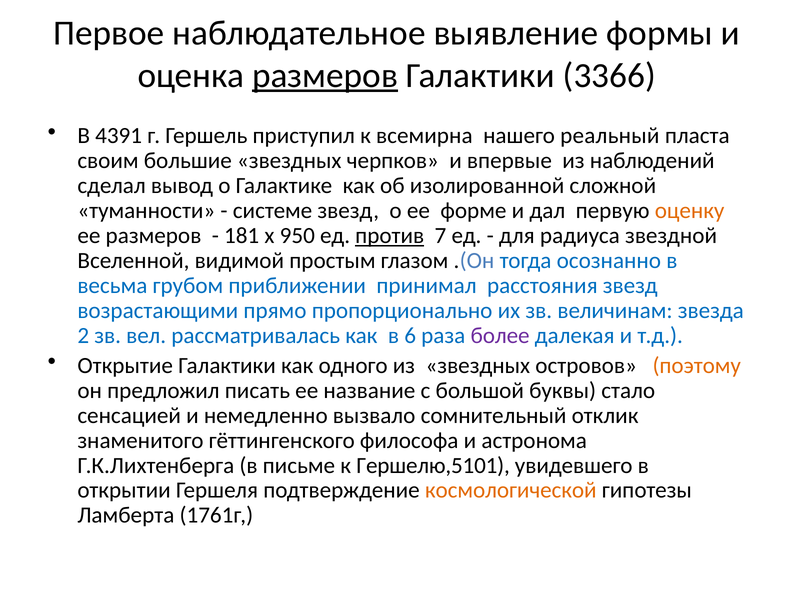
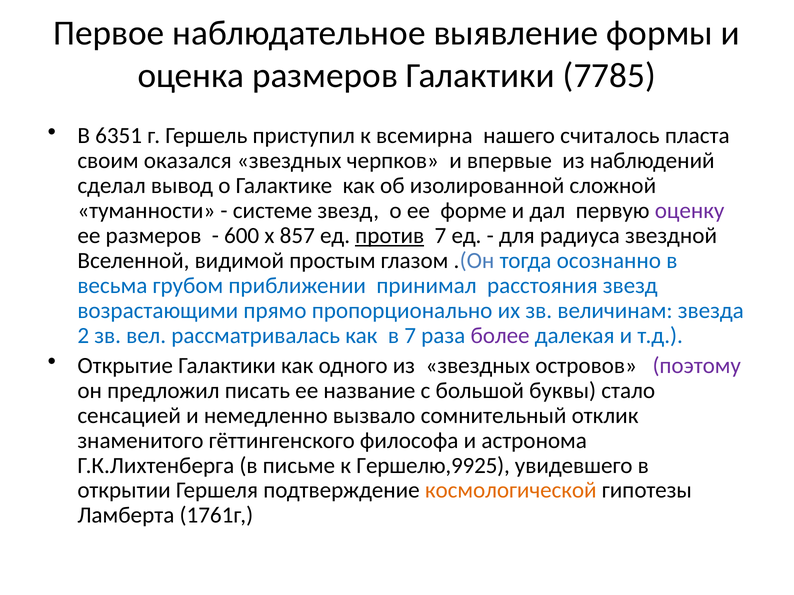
размеров at (325, 76) underline: present -> none
3366: 3366 -> 7785
4391: 4391 -> 6351
реальный: реальный -> считалось
большие: большие -> оказался
оценку colour: orange -> purple
181: 181 -> 600
950: 950 -> 857
в 6: 6 -> 7
поэтому colour: orange -> purple
Гершелю,5101: Гершелю,5101 -> Гершелю,9925
